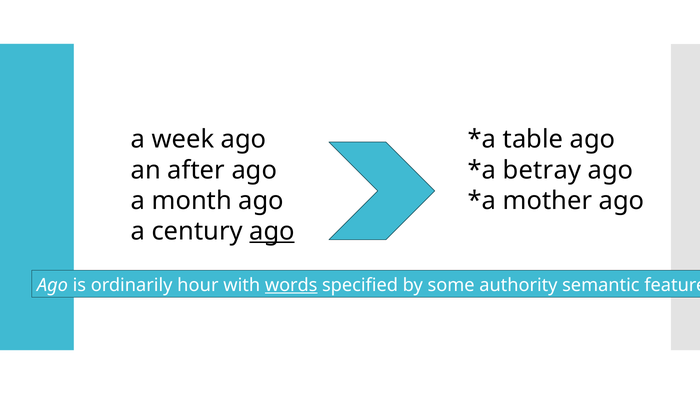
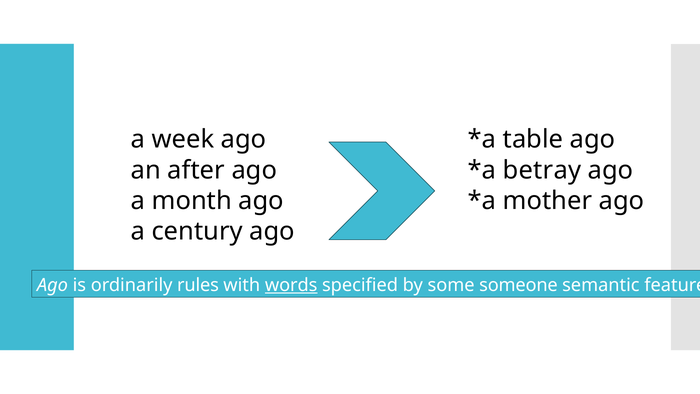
ago at (272, 231) underline: present -> none
hour: hour -> rules
authority: authority -> someone
